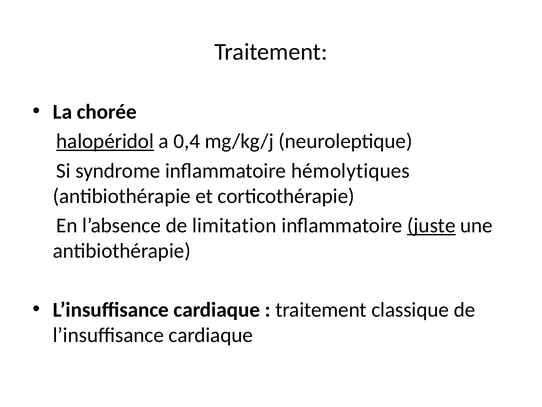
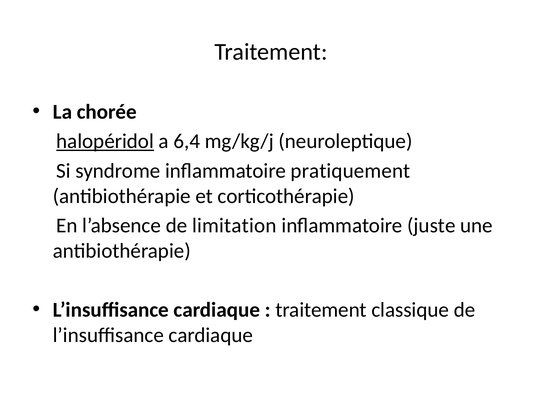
0,4: 0,4 -> 6,4
hémolytiques: hémolytiques -> pratiquement
juste underline: present -> none
